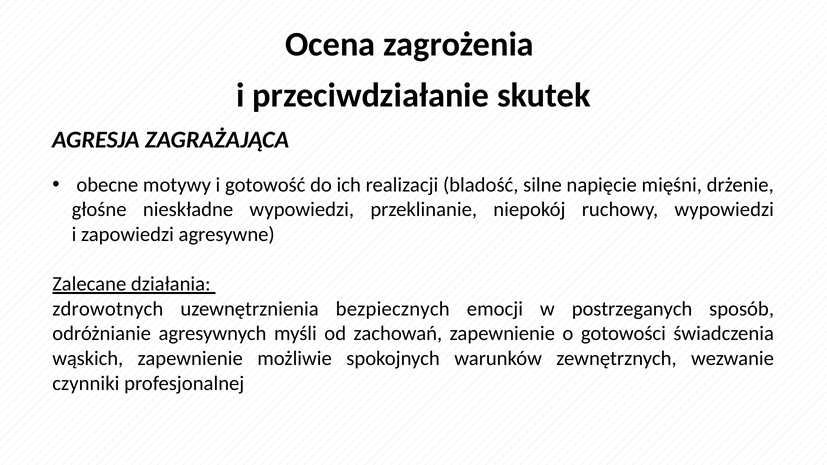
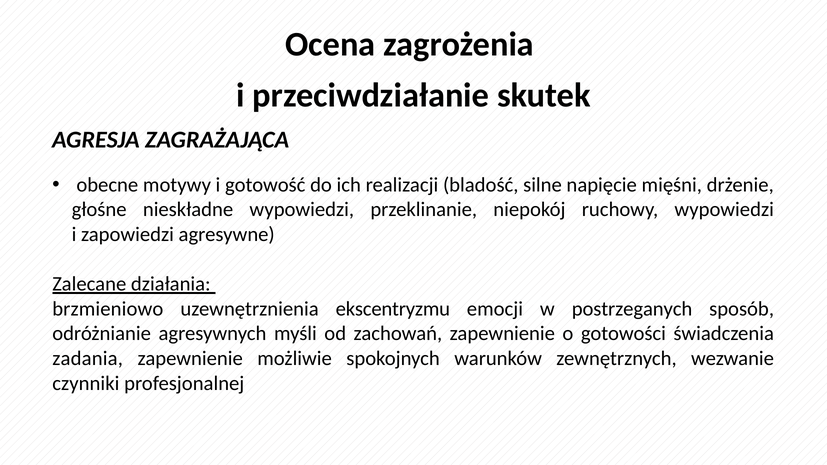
zdrowotnych: zdrowotnych -> brzmieniowo
bezpiecznych: bezpiecznych -> ekscentryzmu
wąskich: wąskich -> zadania
